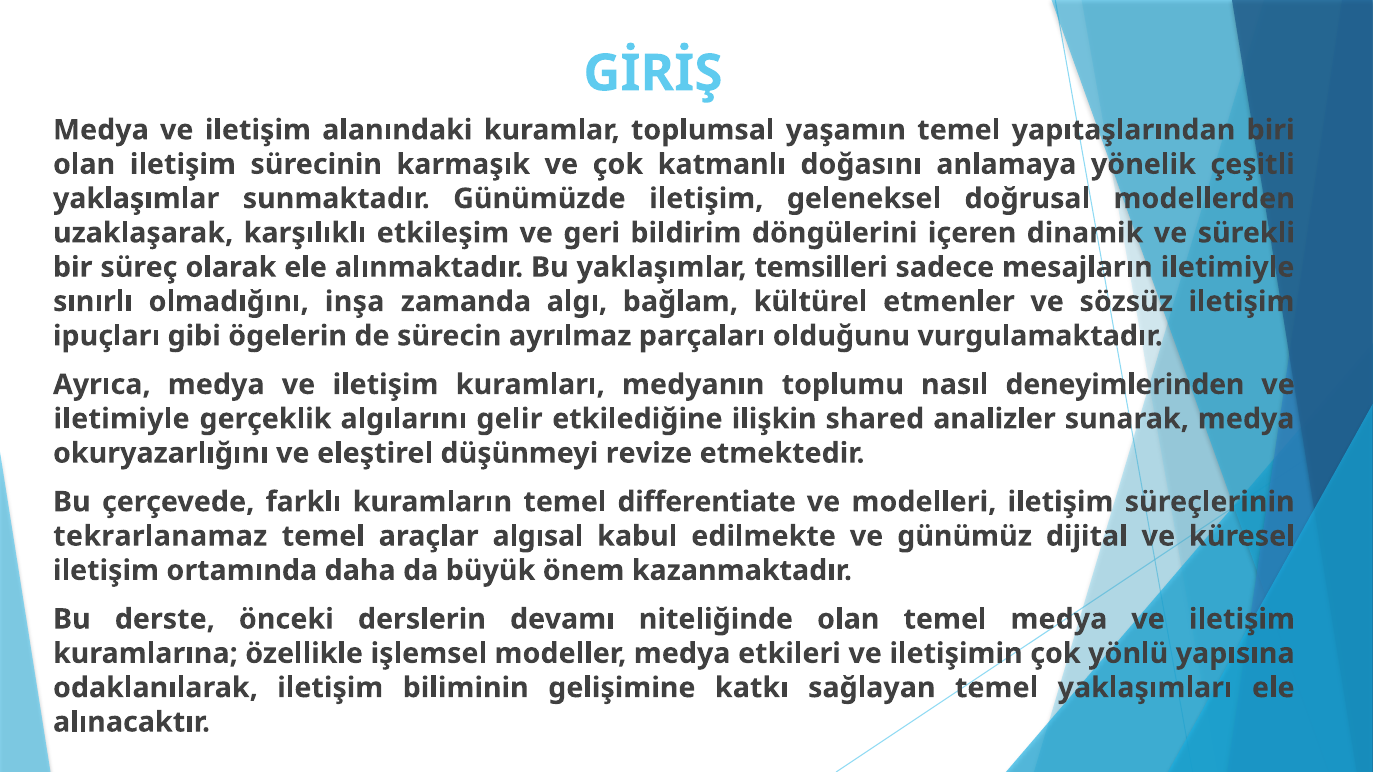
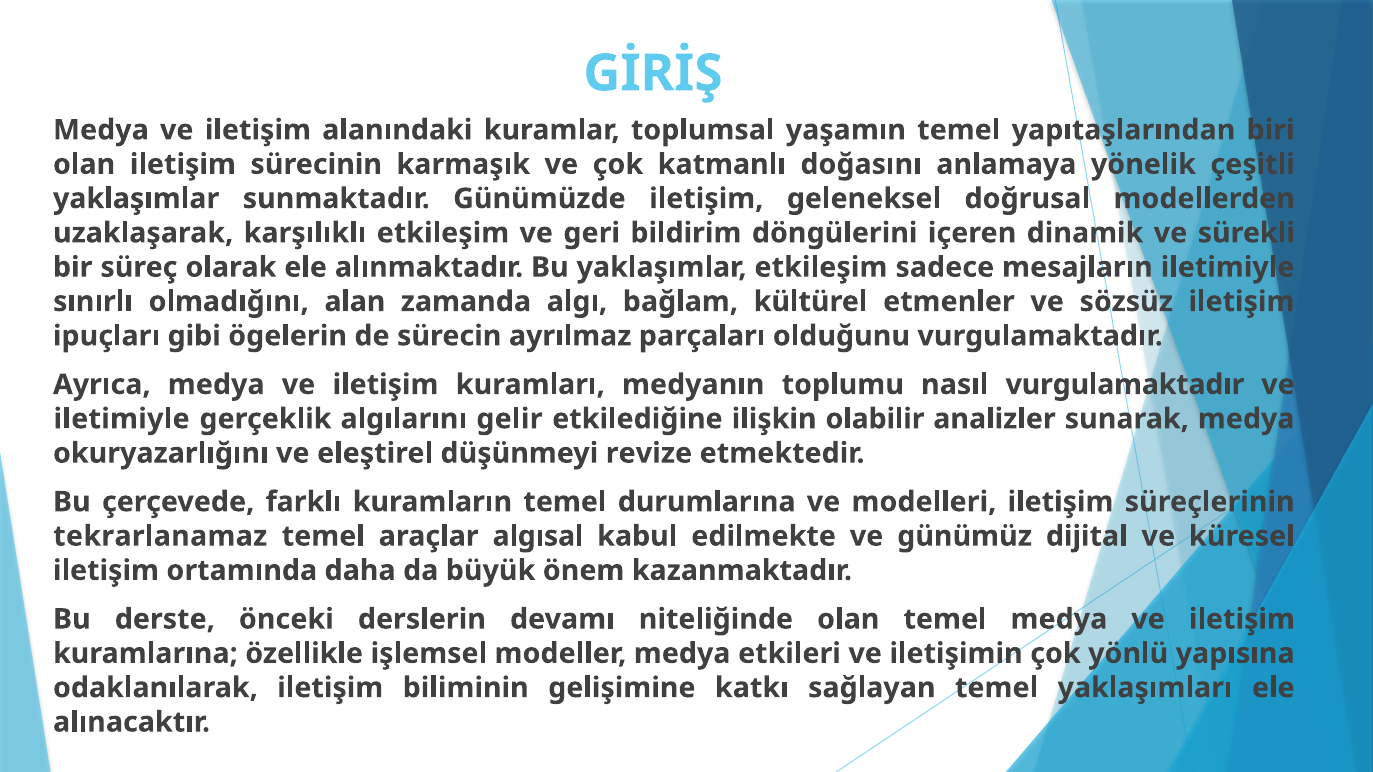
yaklaşımlar temsilleri: temsilleri -> etkileşim
inşa: inşa -> alan
nasıl deneyimlerinden: deneyimlerinden -> vurgulamaktadır
shared: shared -> olabilir
differentiate: differentiate -> durumlarına
